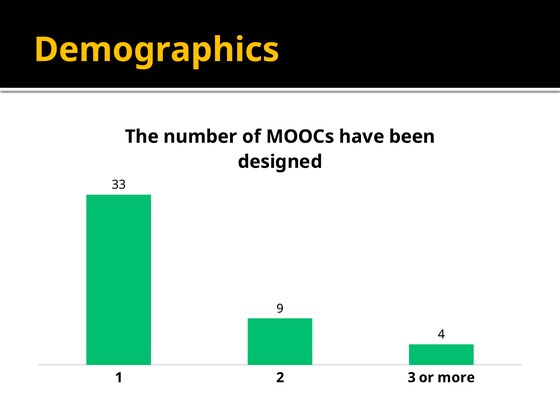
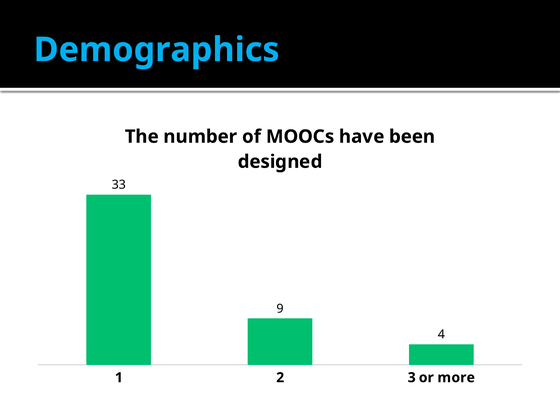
Demographics colour: yellow -> light blue
